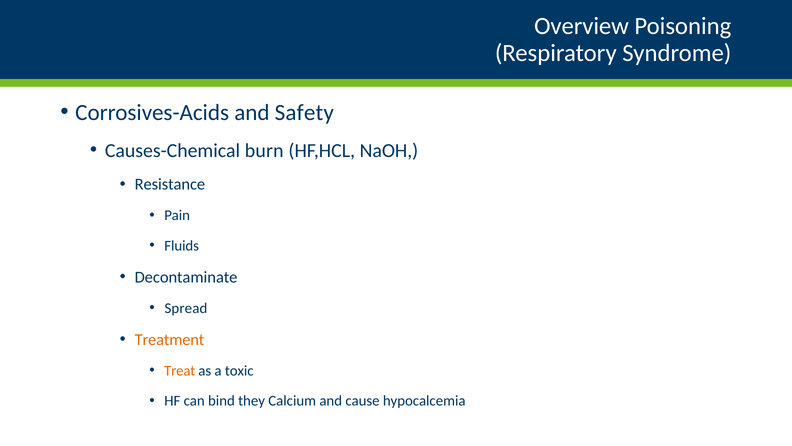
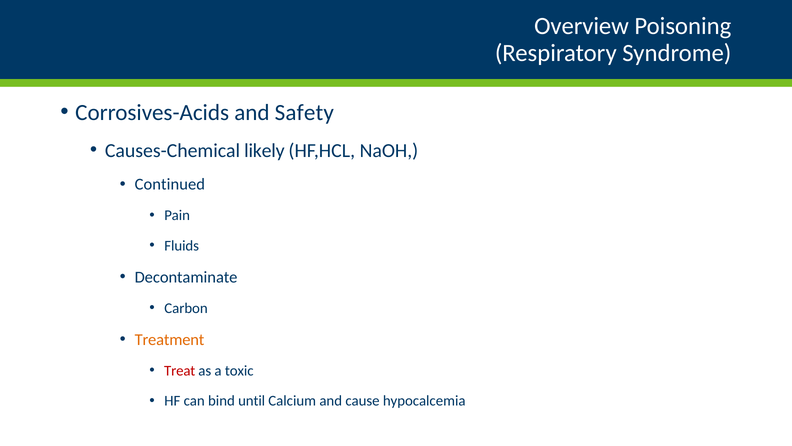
burn: burn -> likely
Resistance: Resistance -> Continued
Spread: Spread -> Carbon
Treat colour: orange -> red
they: they -> until
